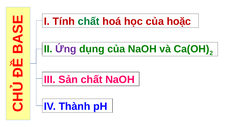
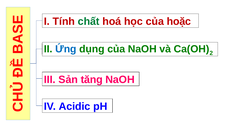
Ứng colour: purple -> blue
Sản chất: chất -> tăng
Thành: Thành -> Acidic
